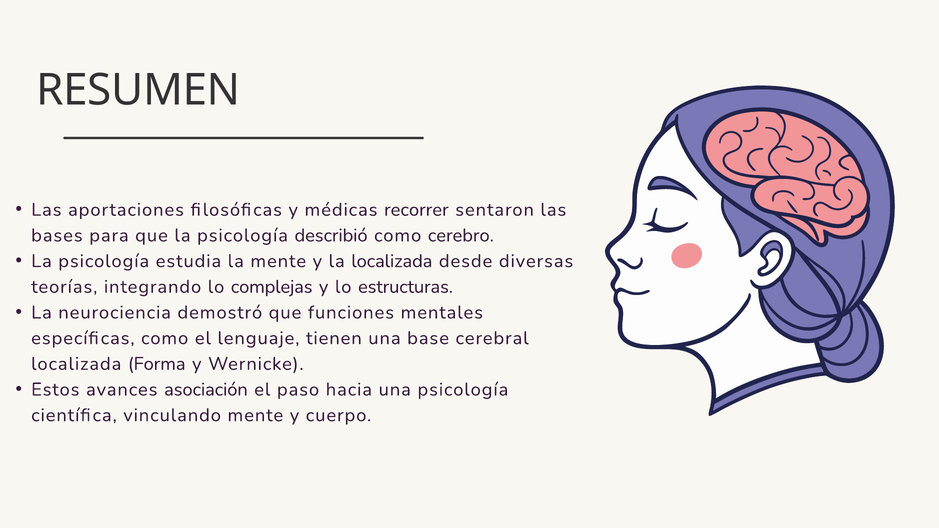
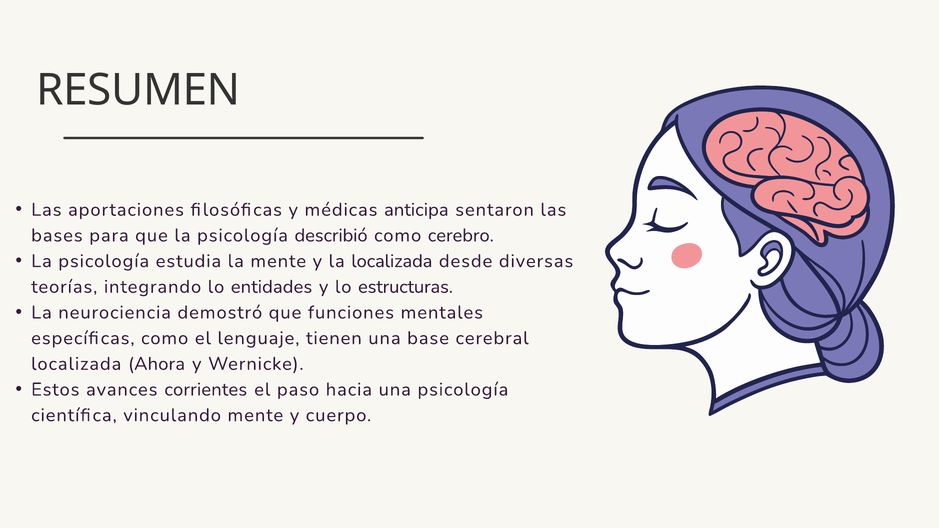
recorrer: recorrer -> anticipa
complejas: complejas -> entidades
Forma: Forma -> Ahora
asociación: asociación -> corrientes
